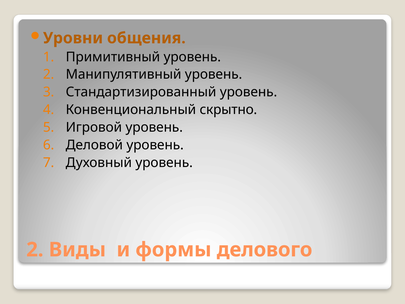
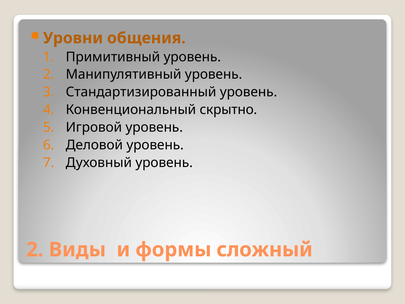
делового: делового -> сложный
